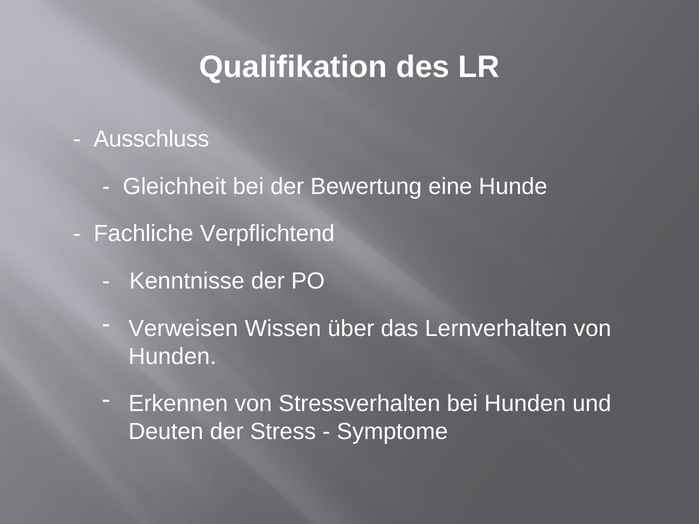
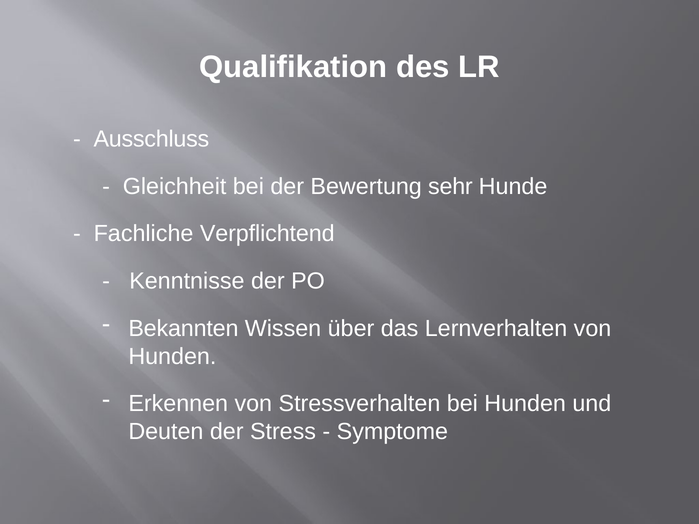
eine: eine -> sehr
Verweisen: Verweisen -> Bekannten
